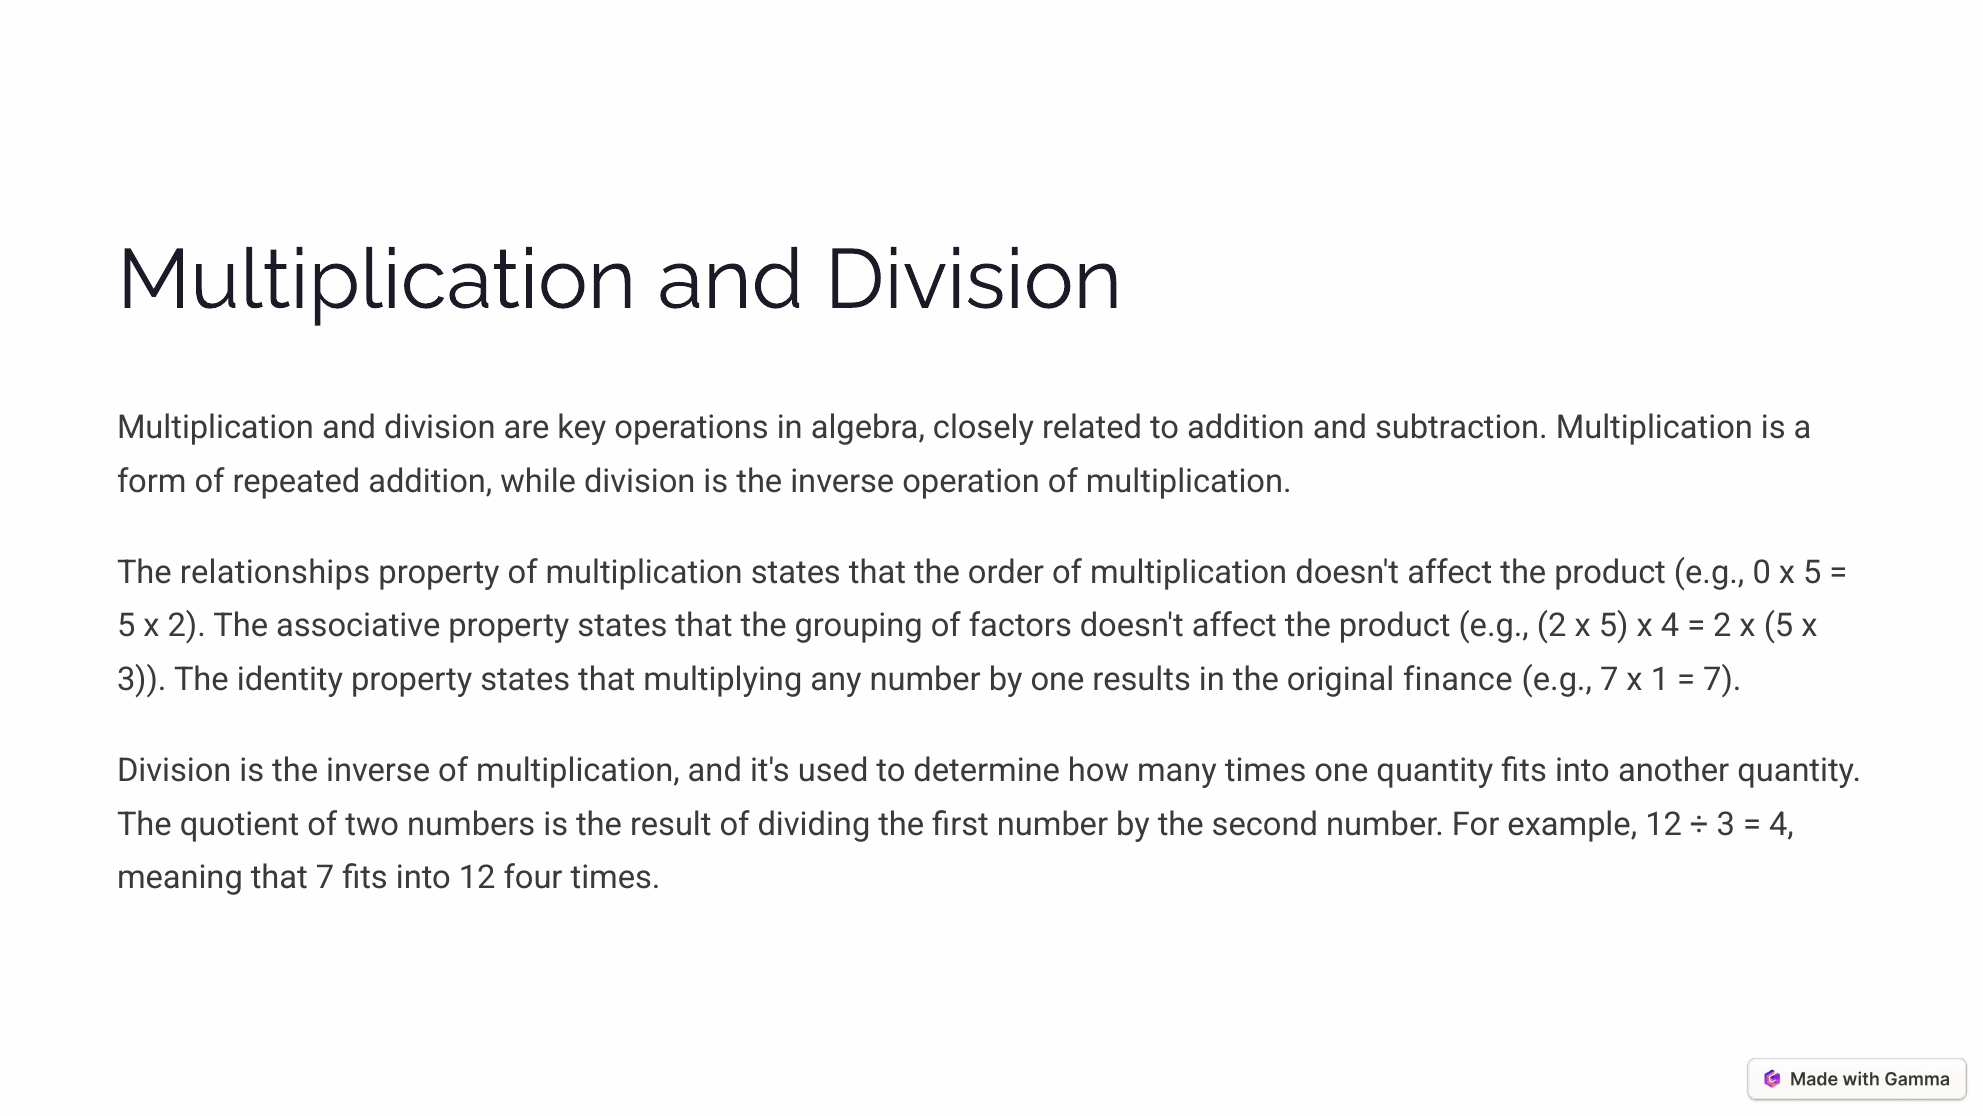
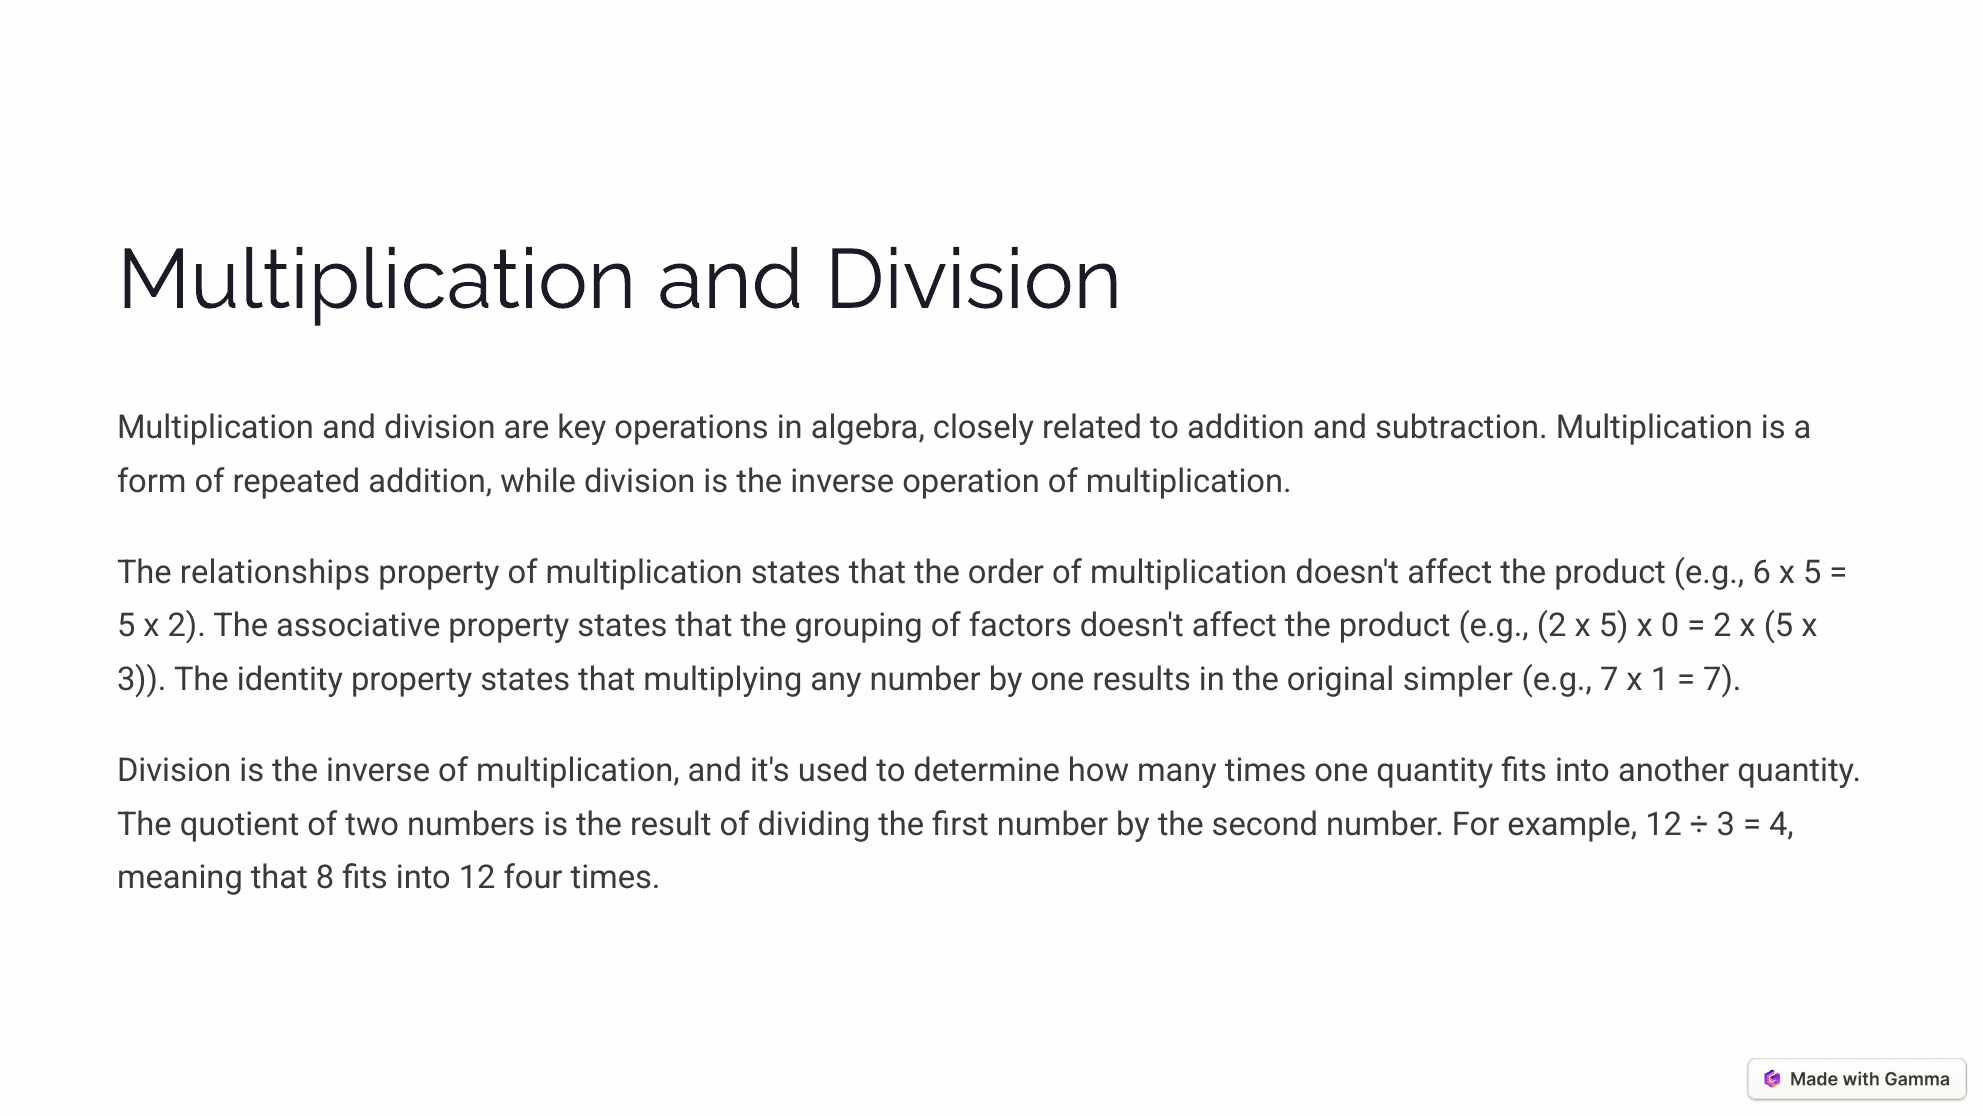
0: 0 -> 6
x 4: 4 -> 0
finance: finance -> simpler
that 7: 7 -> 8
